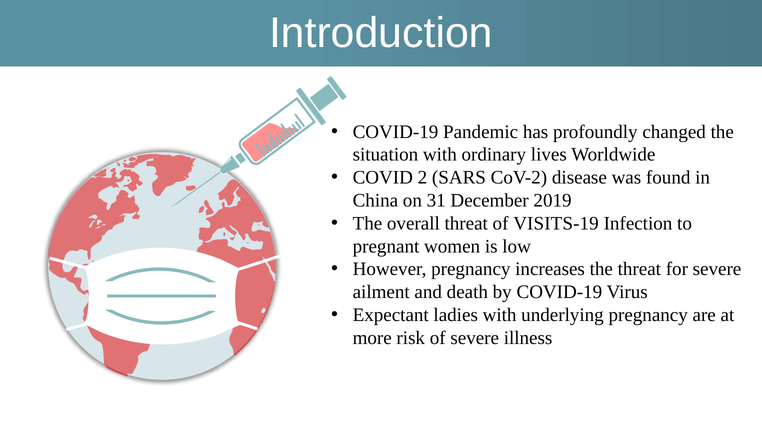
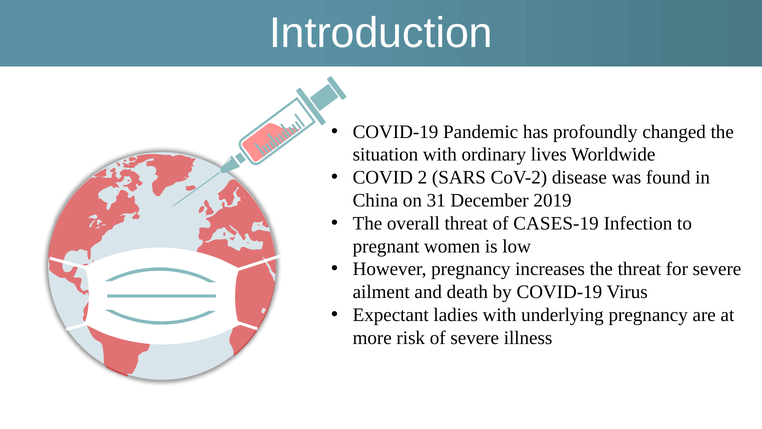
VISITS-19: VISITS-19 -> CASES-19
